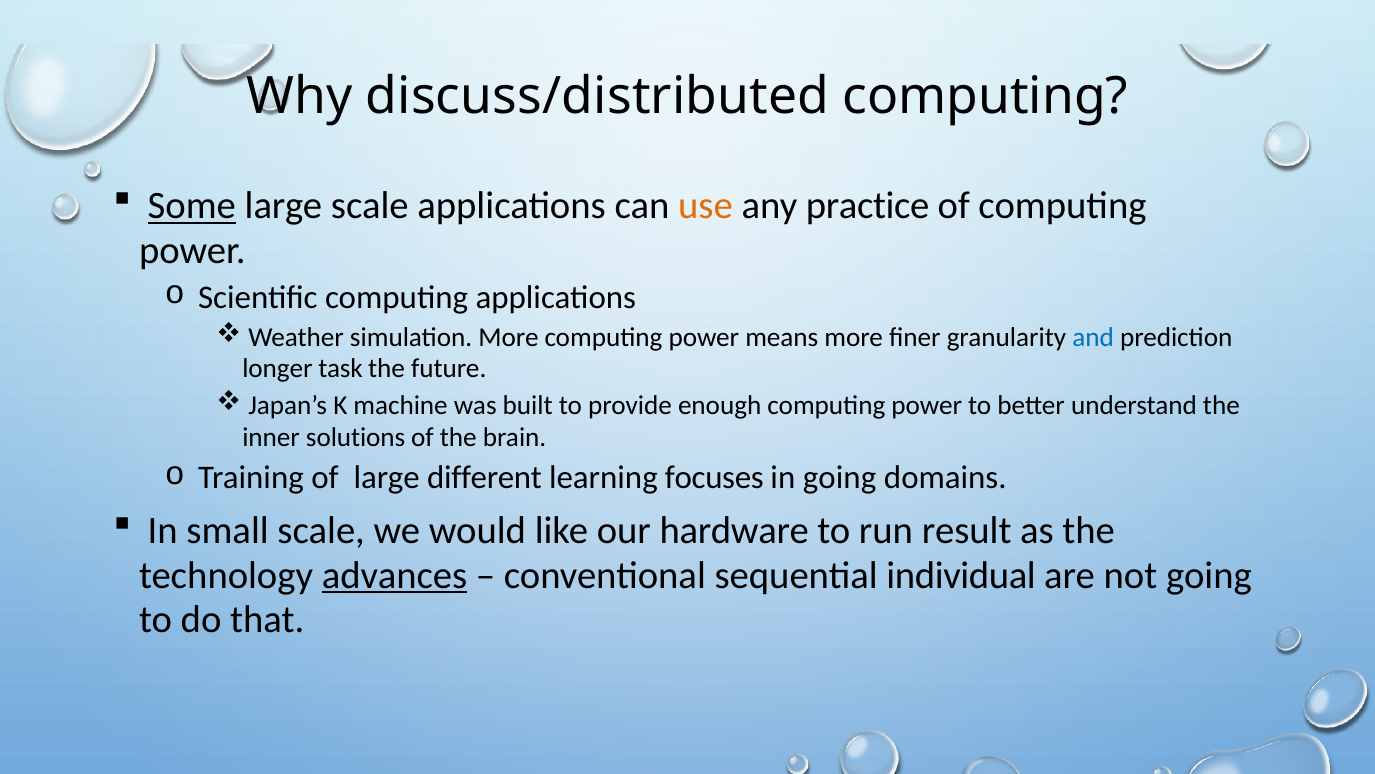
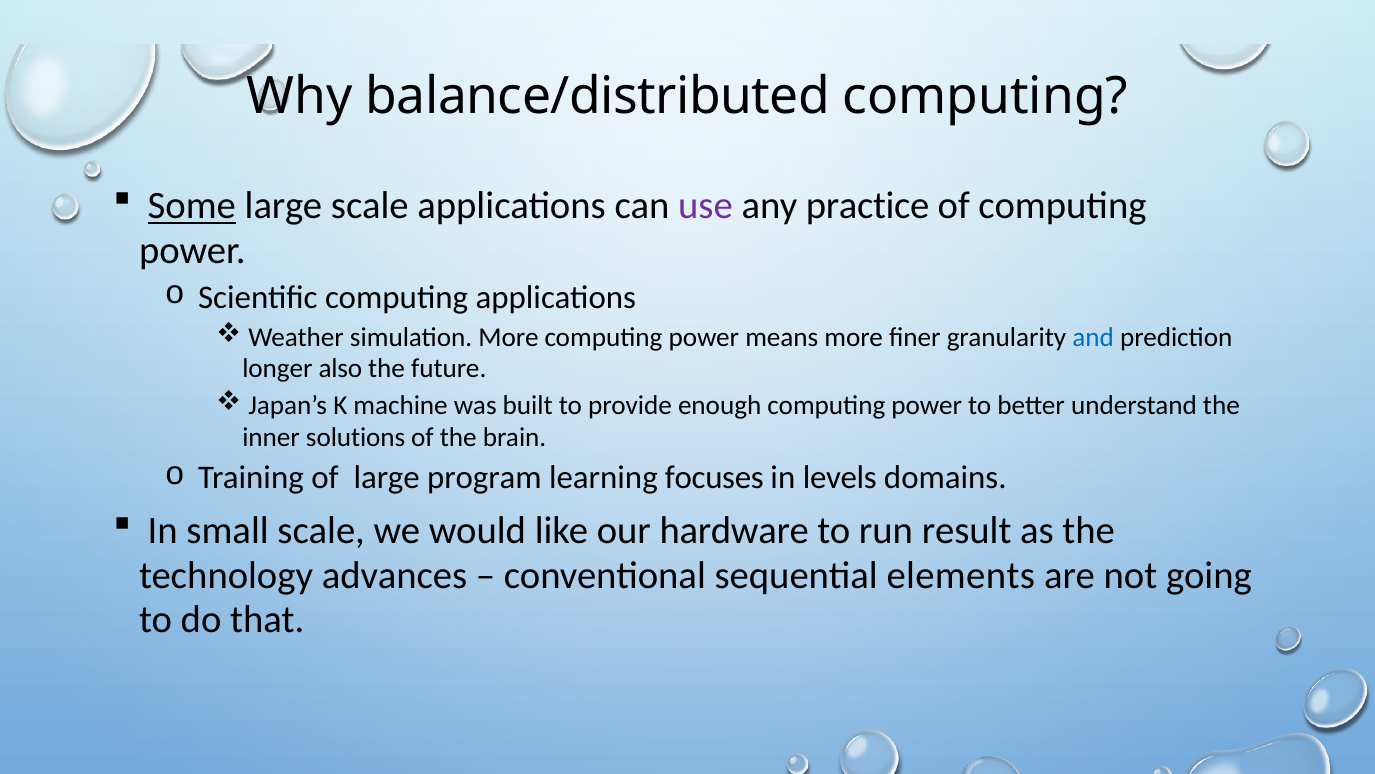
discuss/distributed: discuss/distributed -> balance/distributed
use colour: orange -> purple
task: task -> also
different: different -> program
in going: going -> levels
advances underline: present -> none
individual: individual -> elements
